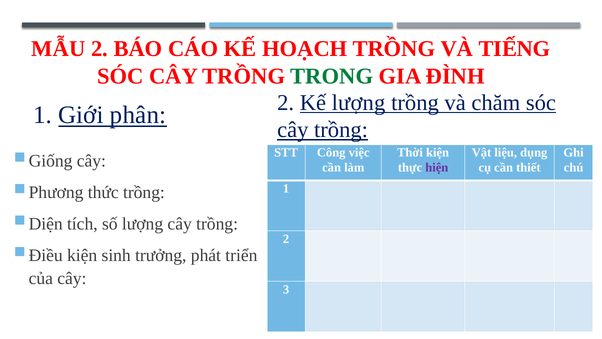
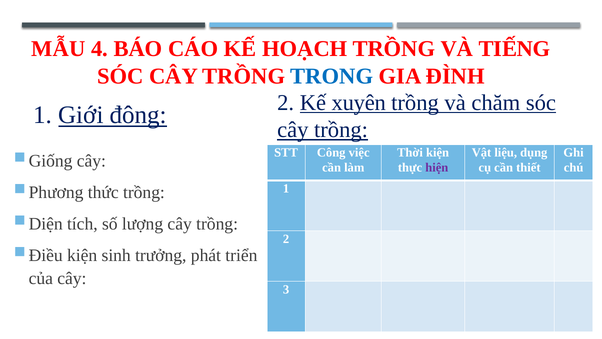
MẪU 2: 2 -> 4
TRONG colour: green -> blue
Kế lượng: lượng -> xuyên
phân: phân -> đông
